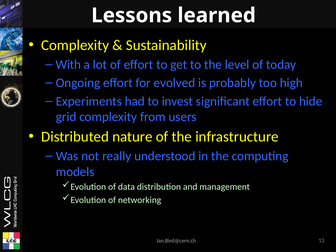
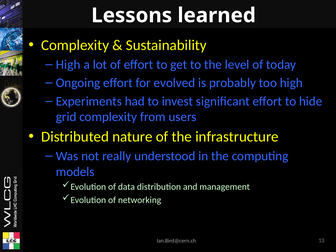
With at (68, 65): With -> High
